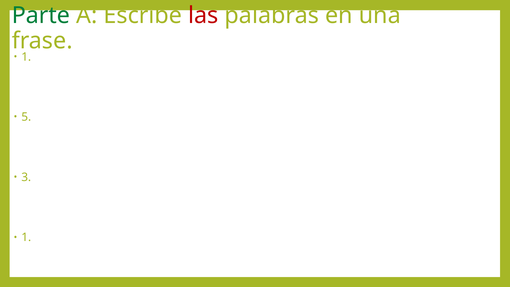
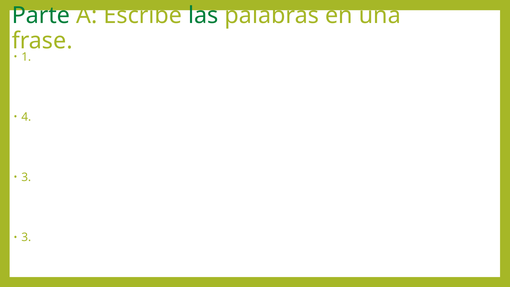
las colour: red -> green
5: 5 -> 4
1 at (26, 237): 1 -> 3
